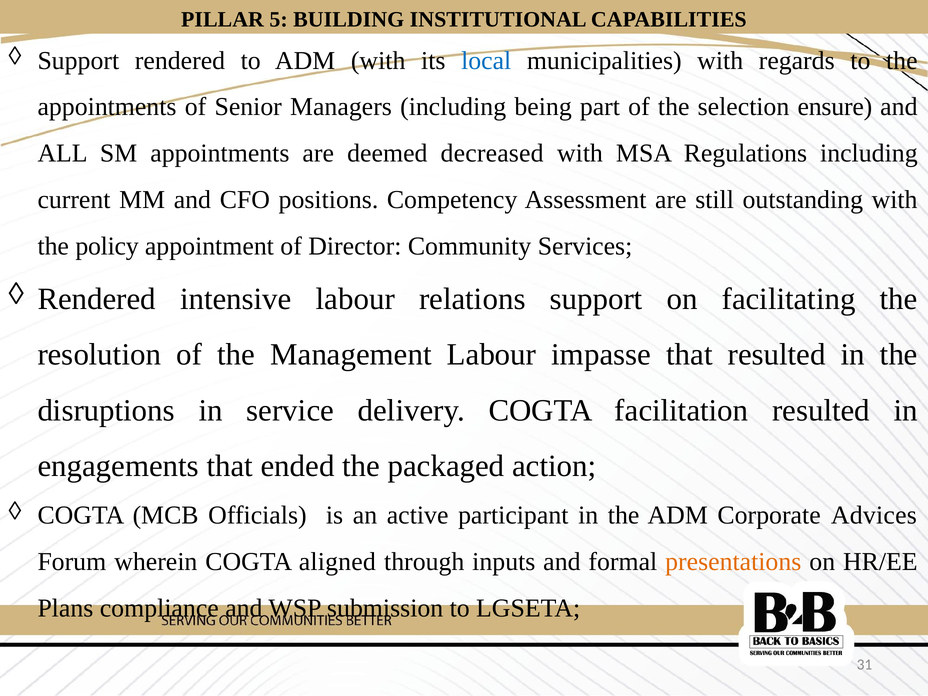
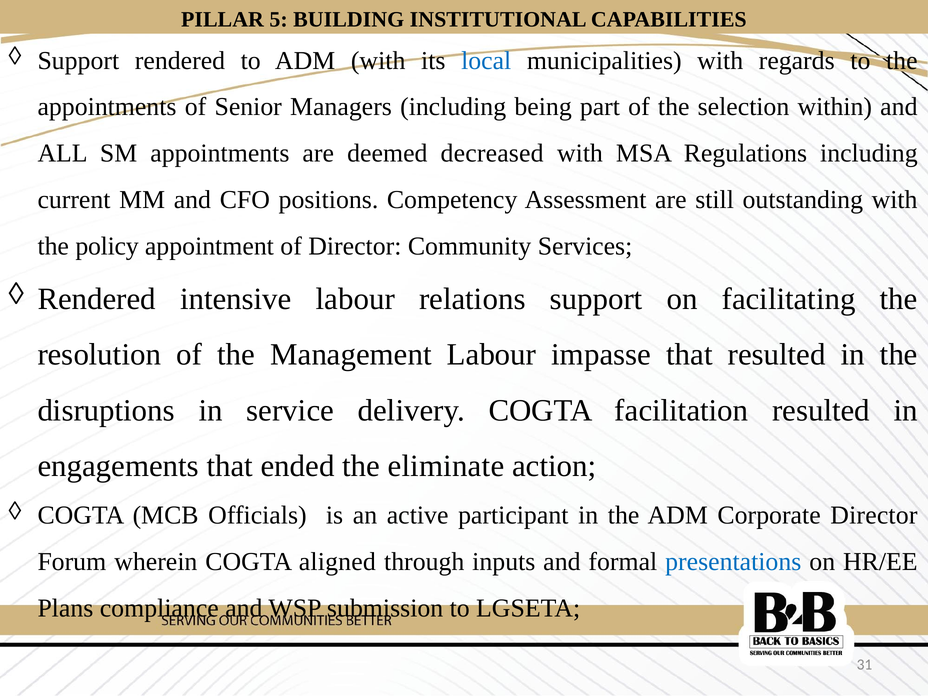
ensure: ensure -> within
packaged: packaged -> eliminate
Corporate Advices: Advices -> Director
presentations colour: orange -> blue
